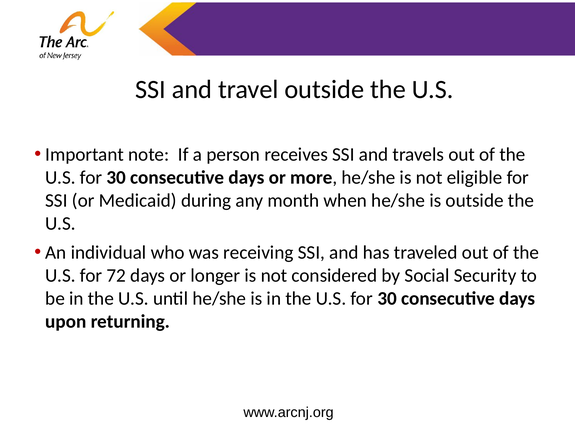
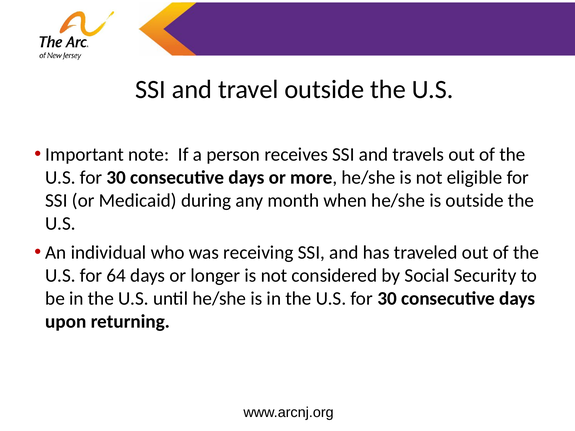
72: 72 -> 64
